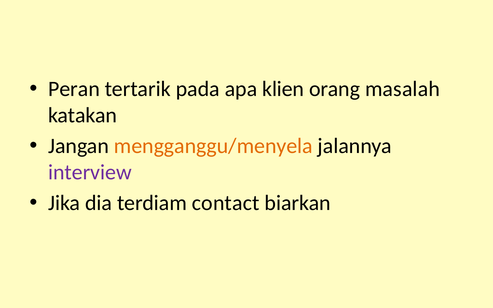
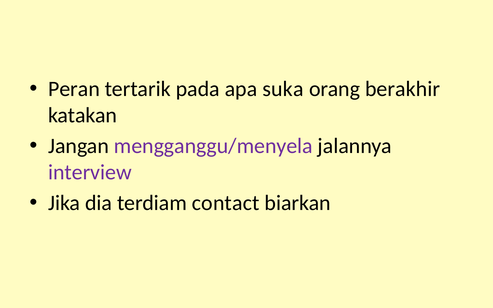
klien: klien -> suka
masalah: masalah -> berakhir
mengganggu/menyela colour: orange -> purple
